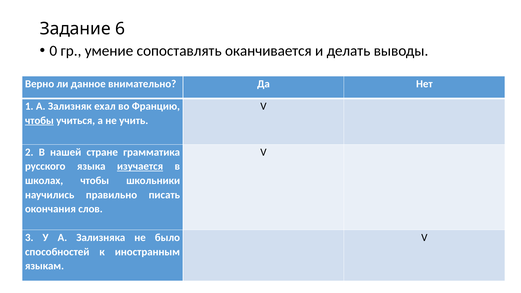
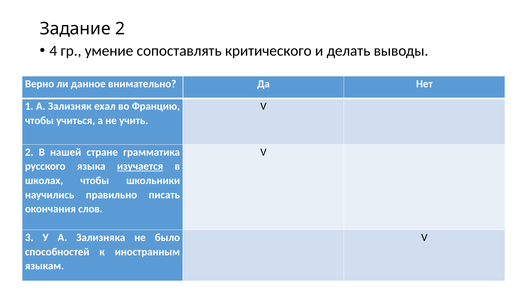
Задание 6: 6 -> 2
0: 0 -> 4
оканчивается: оканчивается -> критического
чтобы at (39, 120) underline: present -> none
